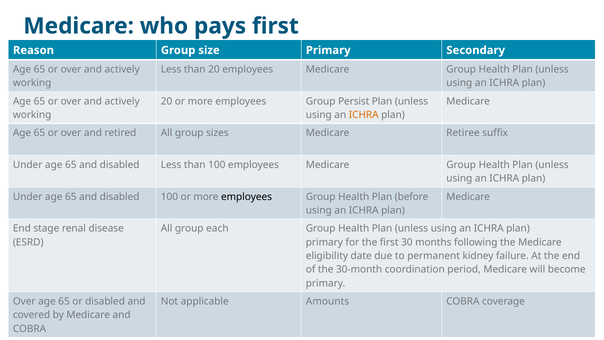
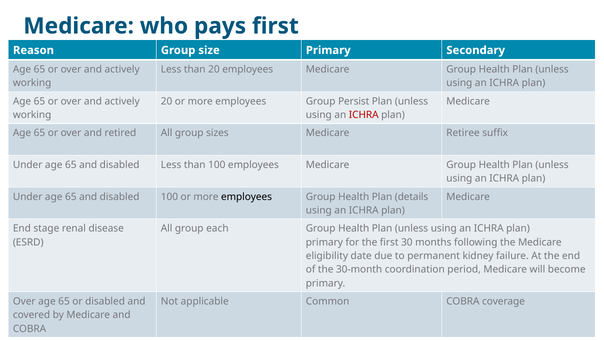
ICHRA at (364, 115) colour: orange -> red
before: before -> details
Amounts: Amounts -> Common
